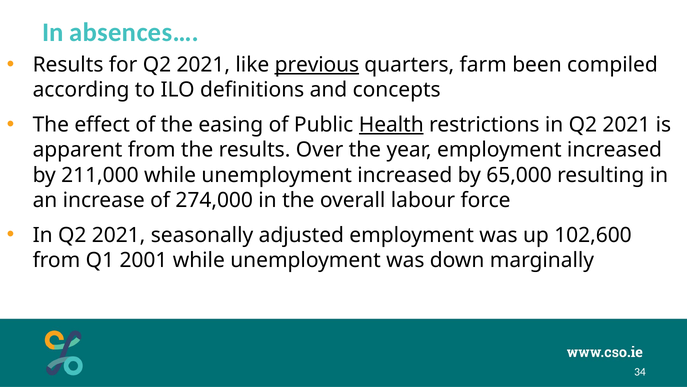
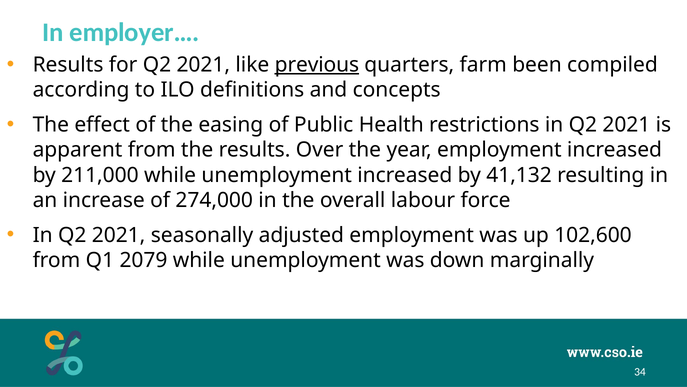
absences…: absences… -> employer…
Health underline: present -> none
65,000: 65,000 -> 41,132
2001: 2001 -> 2079
